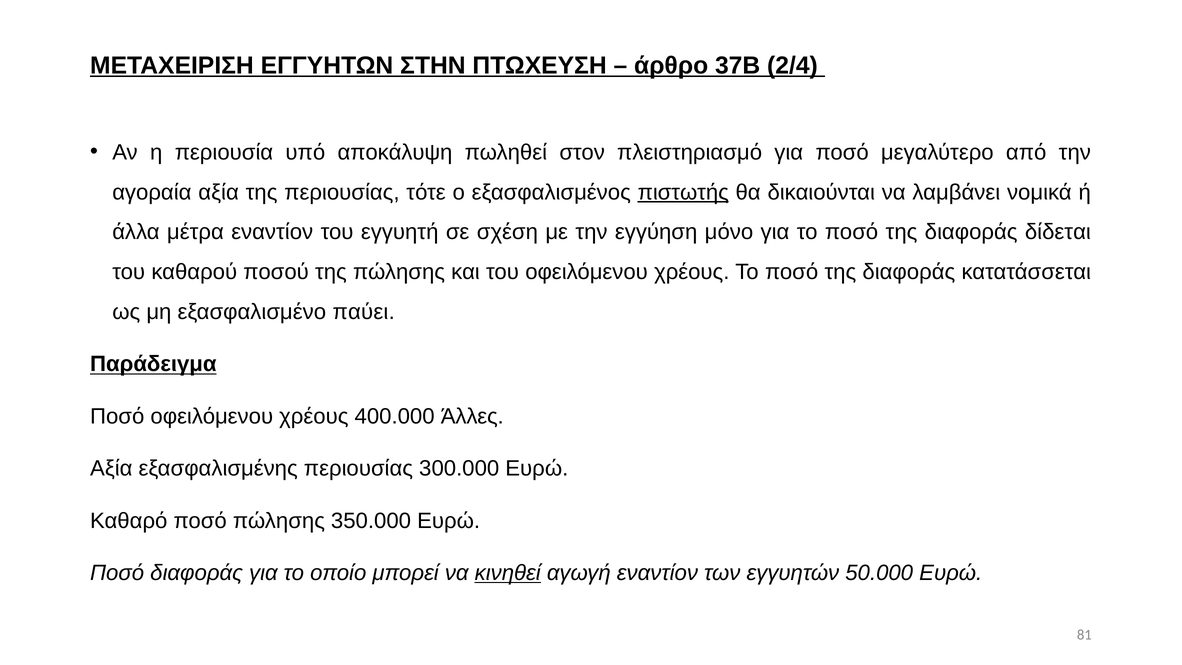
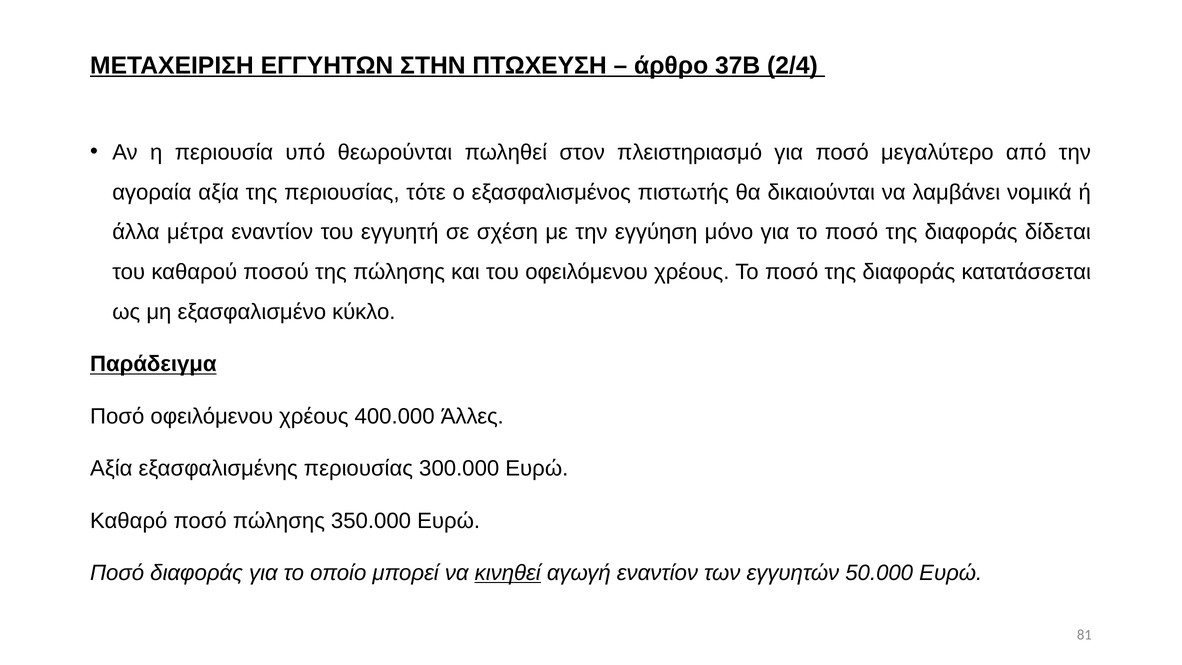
αποκάλυψη: αποκάλυψη -> θεωρούνται
πιστωτής underline: present -> none
παύει: παύει -> κύκλο
